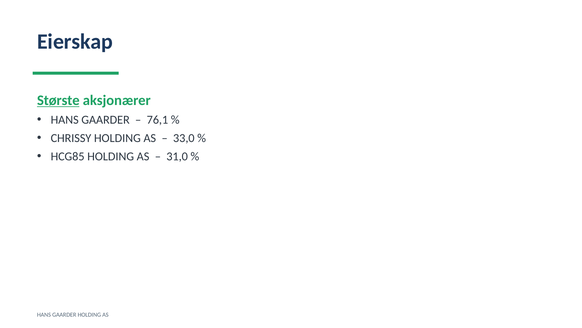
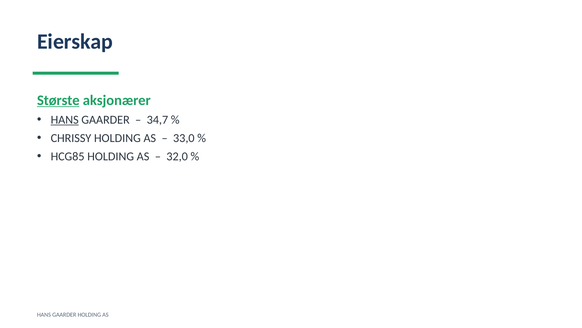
HANS at (65, 120) underline: none -> present
76,1: 76,1 -> 34,7
31,0: 31,0 -> 32,0
